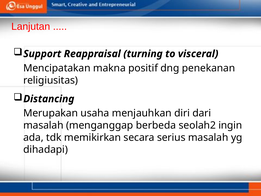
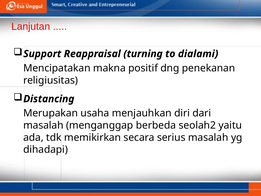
visceral: visceral -> dialami
ingin: ingin -> yaitu
